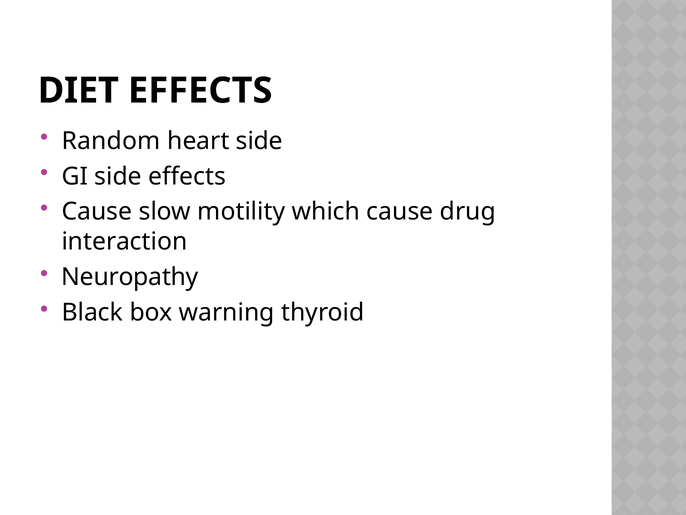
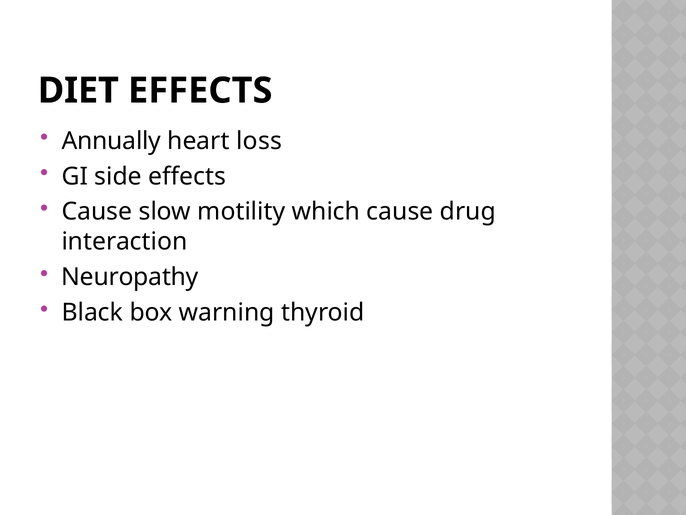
Random: Random -> Annually
heart side: side -> loss
